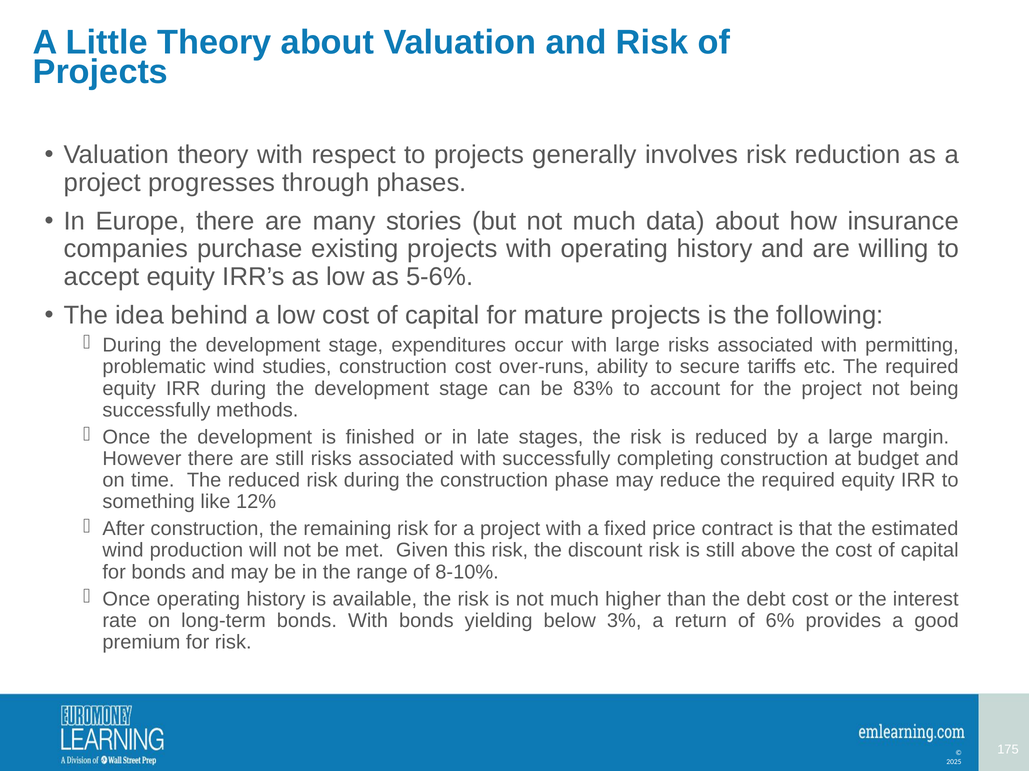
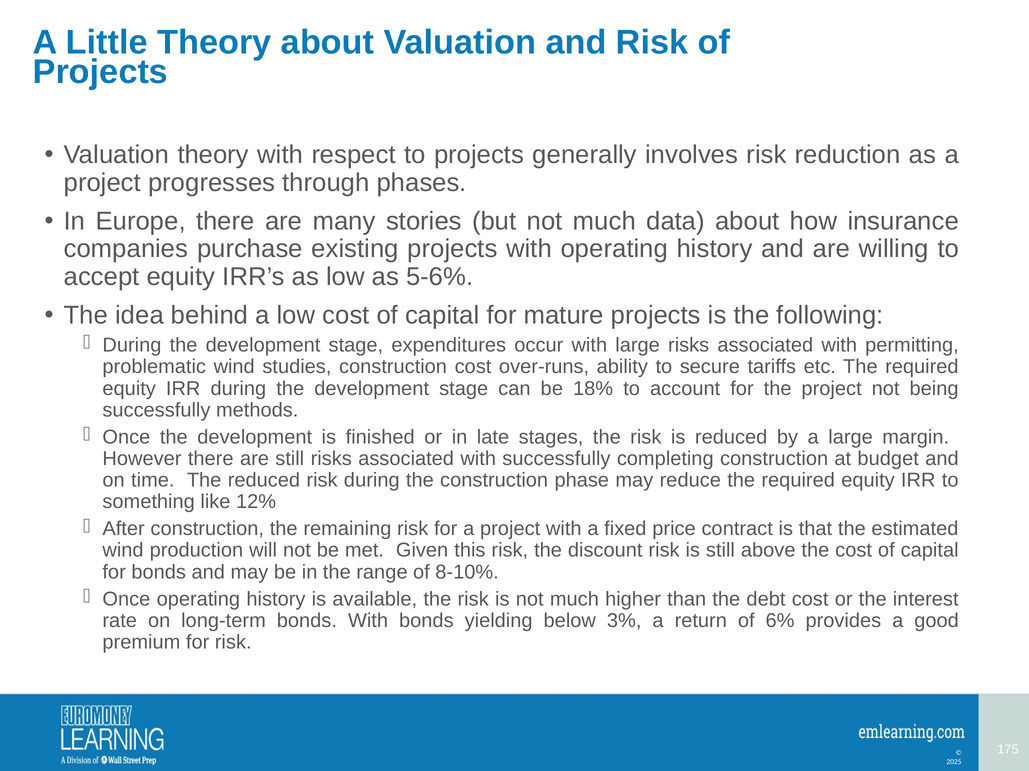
83%: 83% -> 18%
